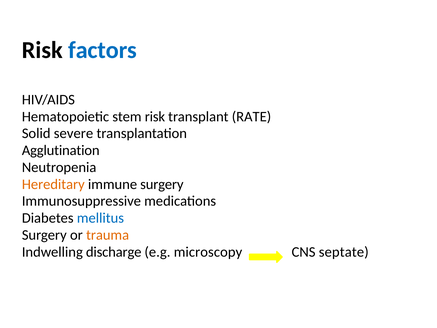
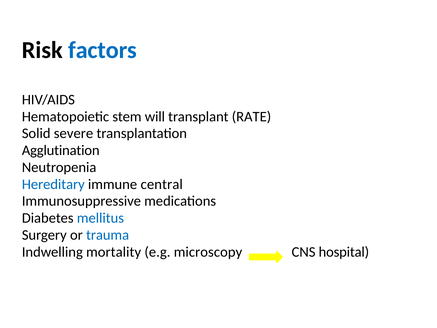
stem risk: risk -> will
Hereditary colour: orange -> blue
immune surgery: surgery -> central
trauma colour: orange -> blue
discharge: discharge -> mortality
septate: septate -> hospital
